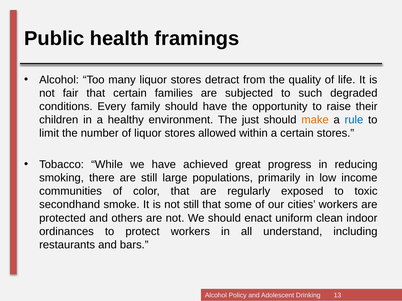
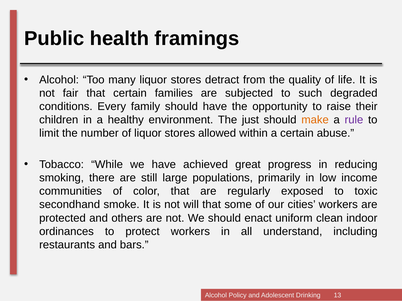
rule colour: blue -> purple
certain stores: stores -> abuse
not still: still -> will
